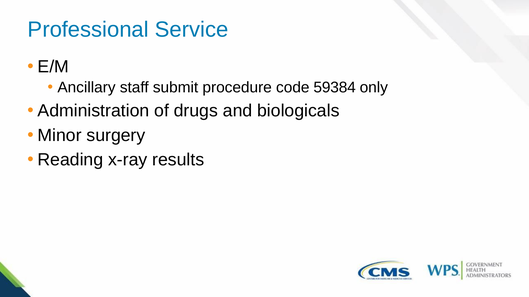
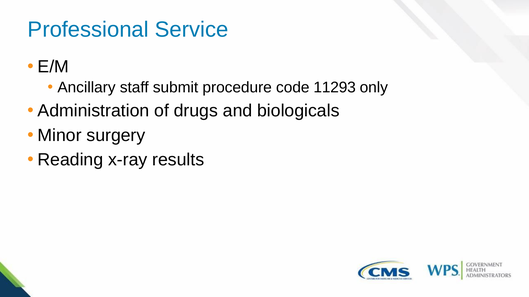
59384: 59384 -> 11293
